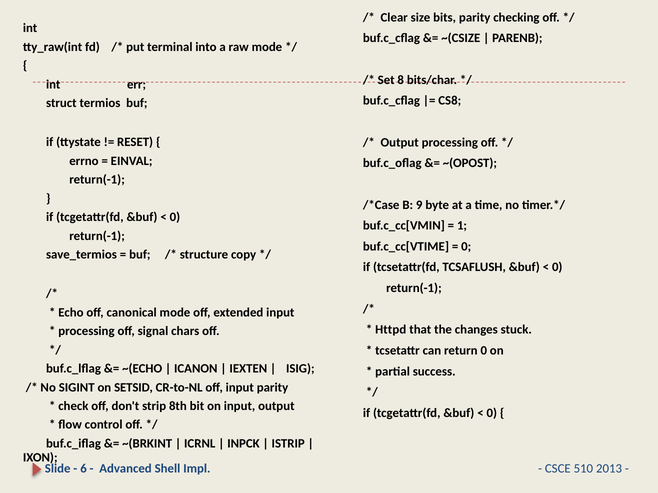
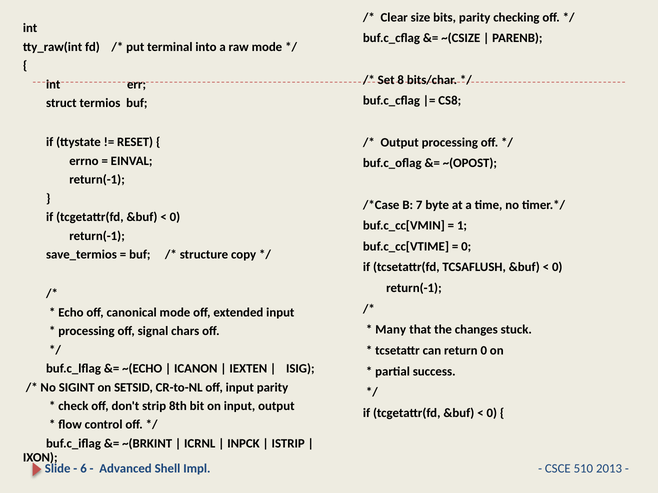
9: 9 -> 7
Httpd: Httpd -> Many
